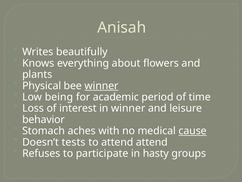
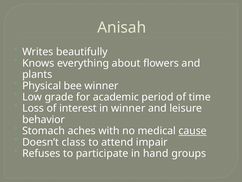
winner at (102, 86) underline: present -> none
being: being -> grade
tests: tests -> class
attend attend: attend -> impair
hasty: hasty -> hand
